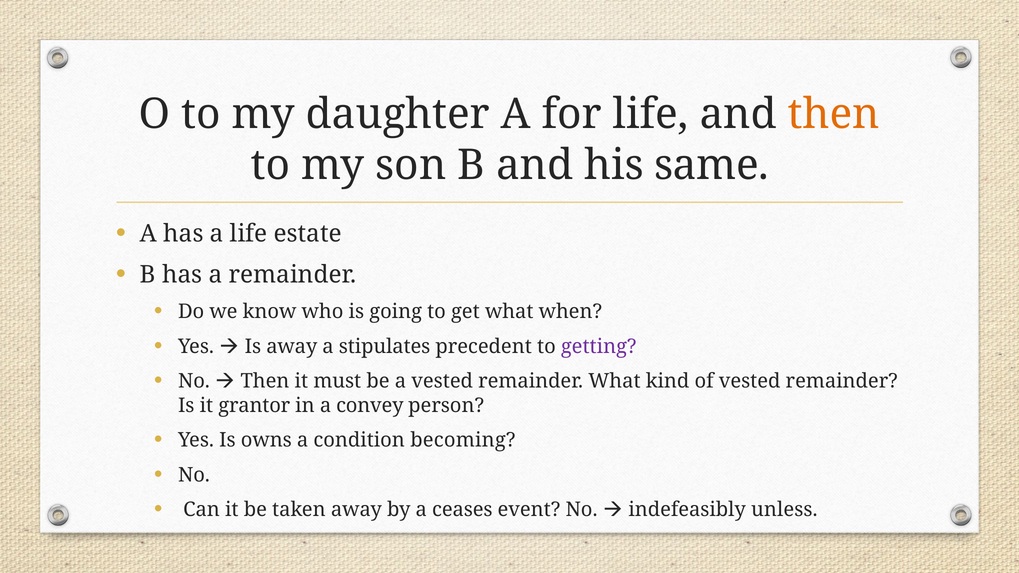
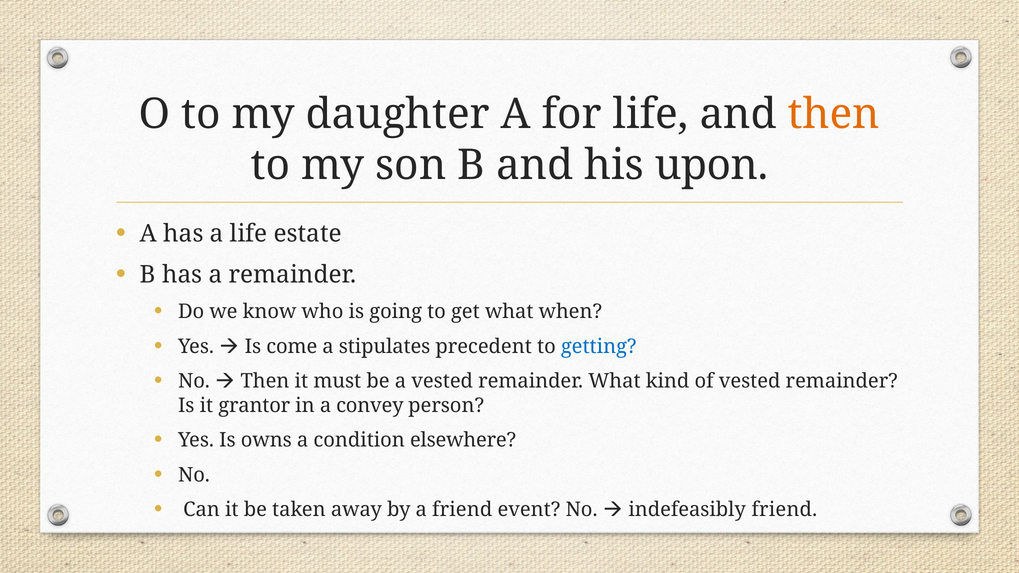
same: same -> upon
Is away: away -> come
getting colour: purple -> blue
becoming: becoming -> elsewhere
a ceases: ceases -> friend
indefeasibly unless: unless -> friend
